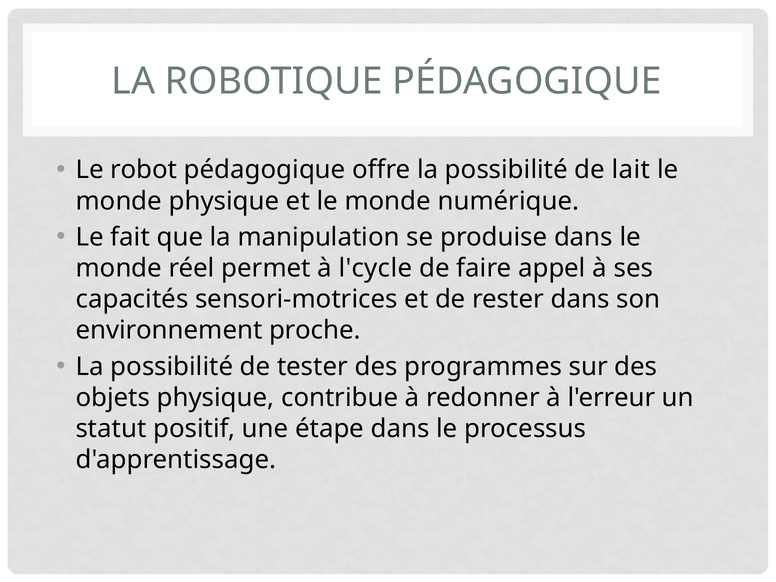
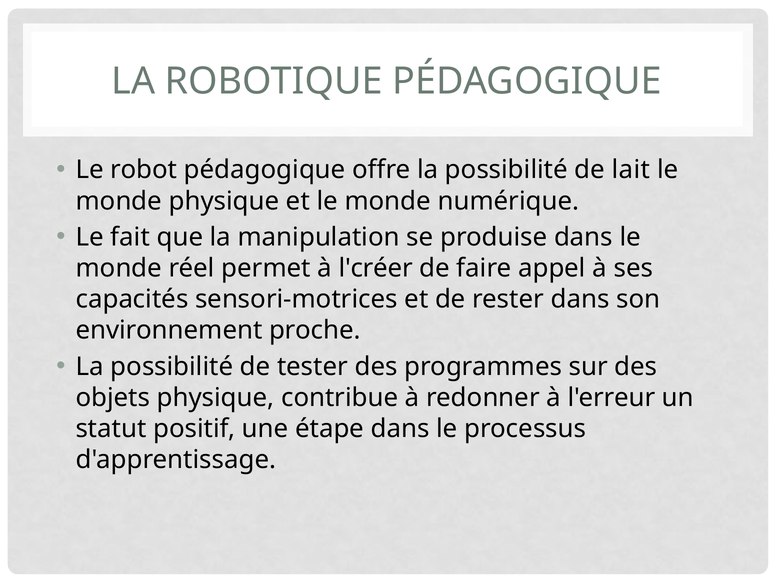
l'cycle: l'cycle -> l'créer
